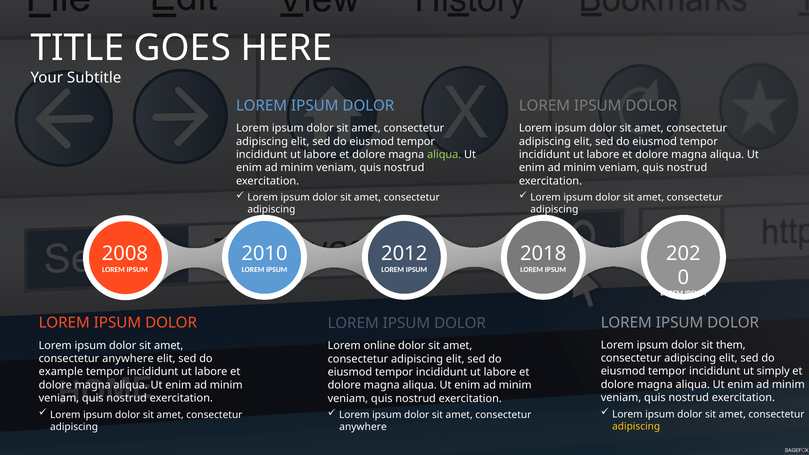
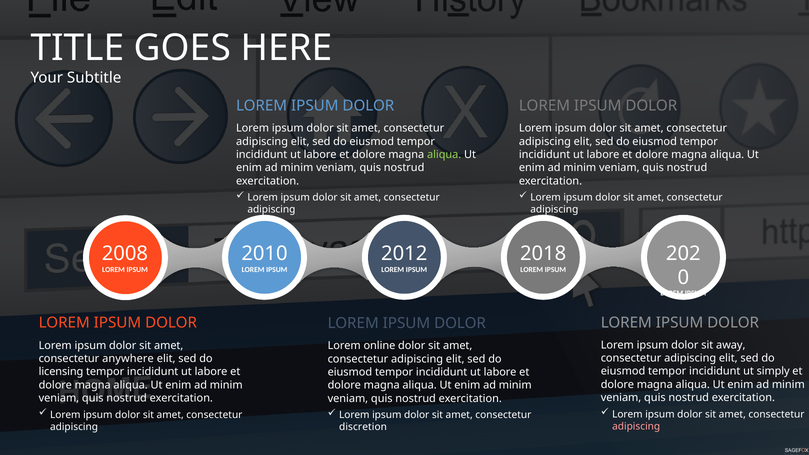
them: them -> away
example: example -> licensing
adipiscing at (636, 426) colour: yellow -> pink
anywhere at (363, 427): anywhere -> discretion
